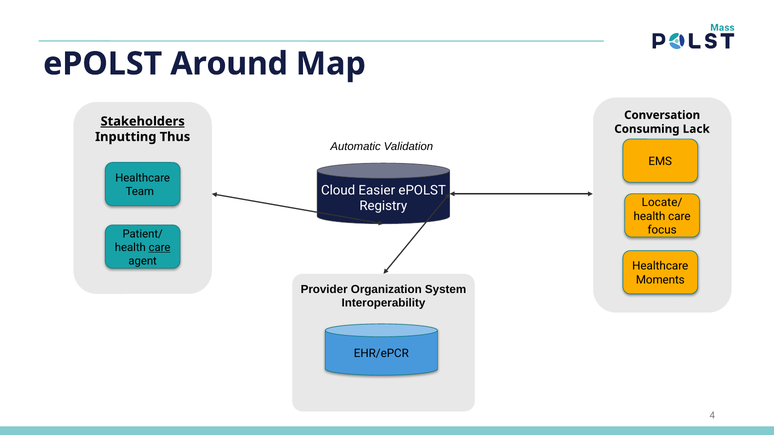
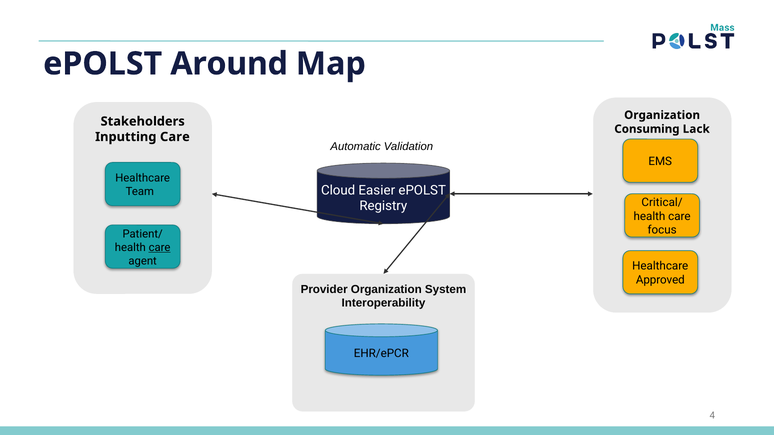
Conversation at (662, 115): Conversation -> Organization
Stakeholders underline: present -> none
Inputting Thus: Thus -> Care
Locate/: Locate/ -> Critical/
Moments: Moments -> Approved
